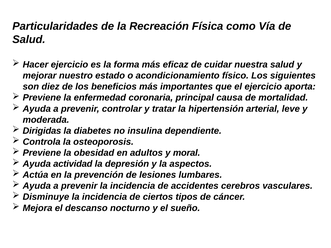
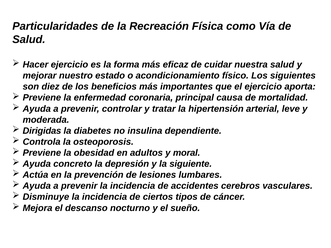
actividad: actividad -> concreto
aspectos: aspectos -> siguiente
